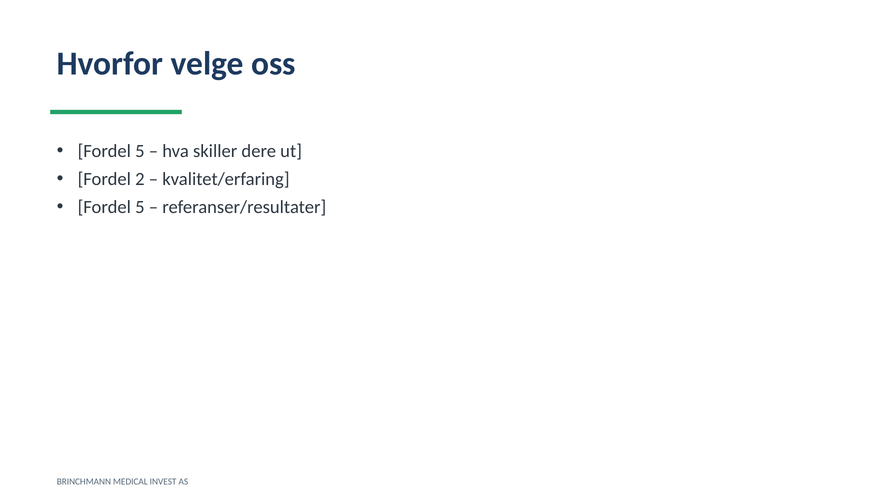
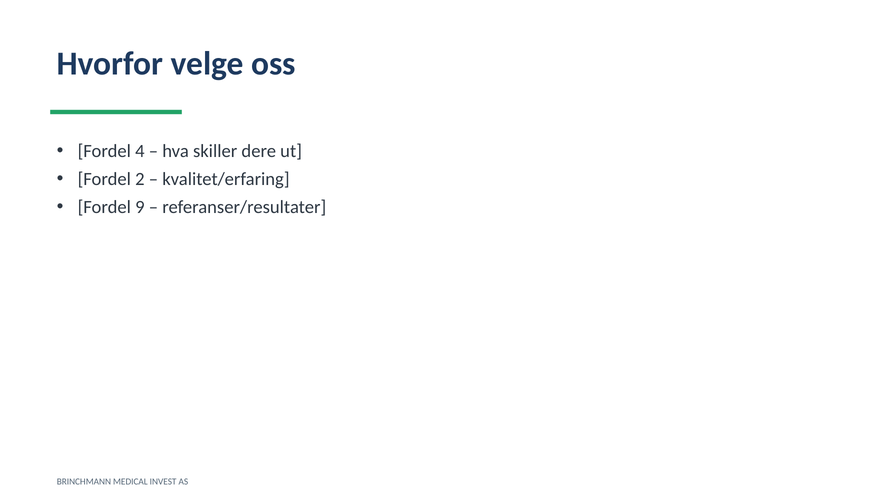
5 at (140, 151): 5 -> 4
5 at (140, 207): 5 -> 9
